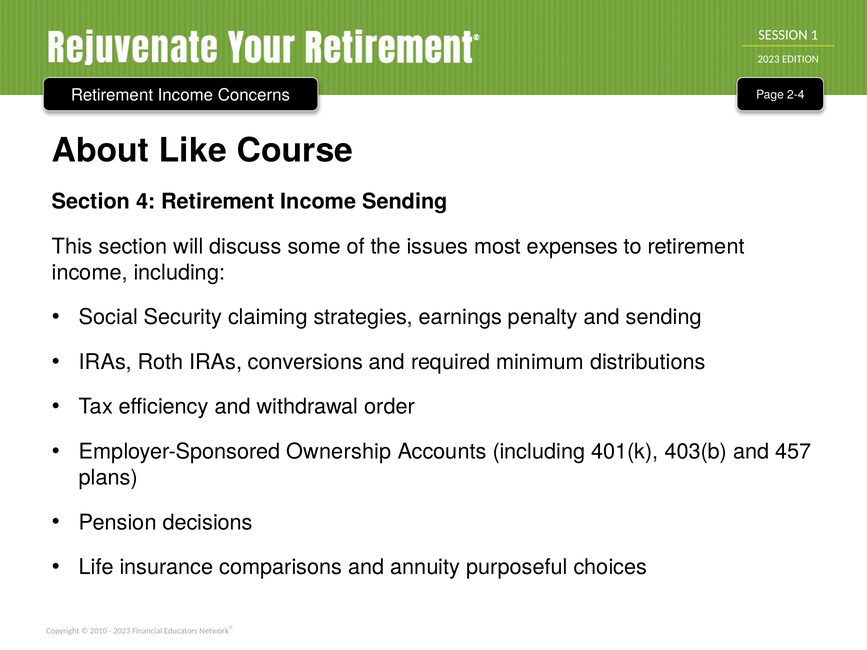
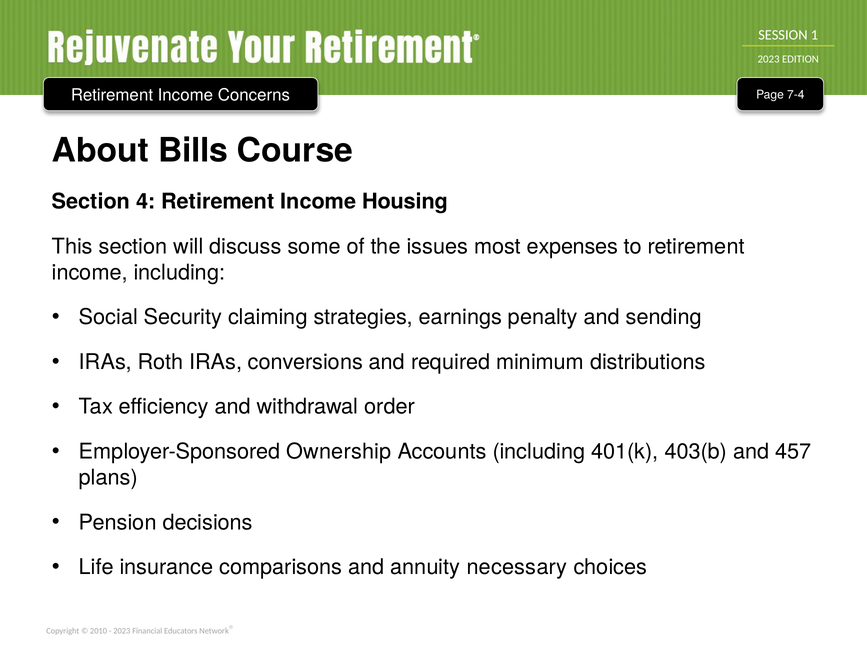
2-4: 2-4 -> 7-4
Like: Like -> Bills
Income Sending: Sending -> Housing
purposeful: purposeful -> necessary
